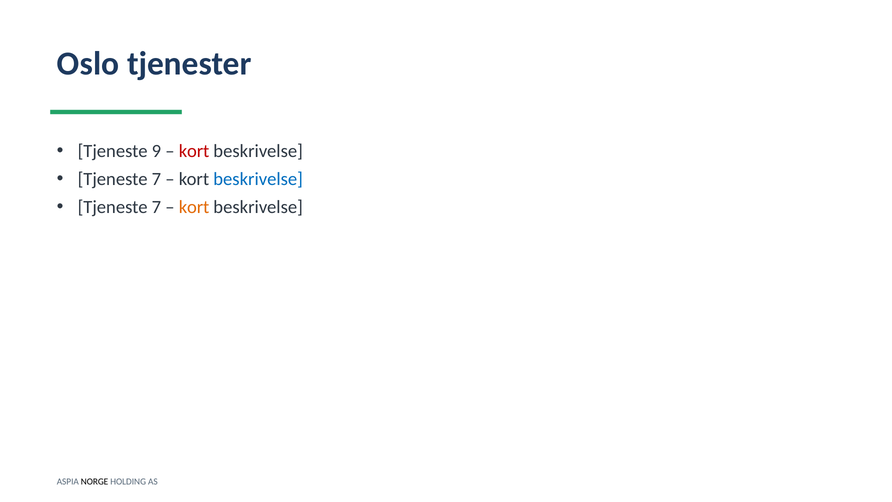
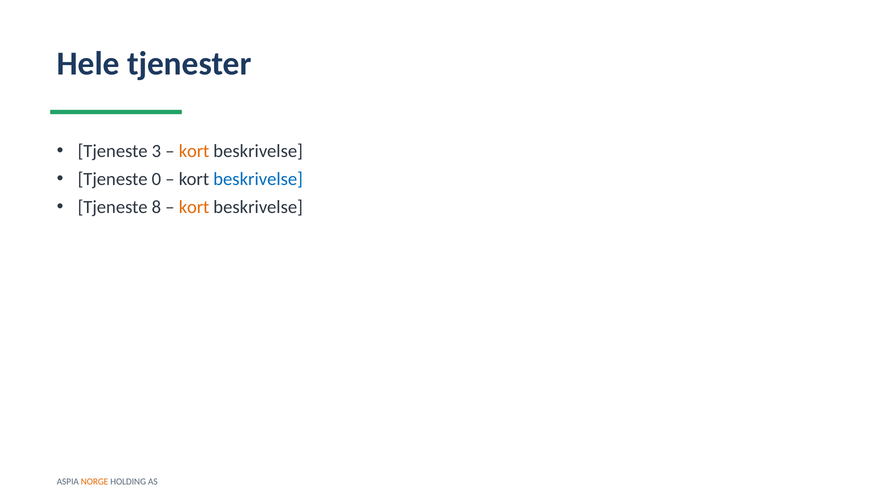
Oslo: Oslo -> Hele
9: 9 -> 3
kort at (194, 151) colour: red -> orange
7 at (156, 179): 7 -> 0
7 at (156, 207): 7 -> 8
NORGE colour: black -> orange
